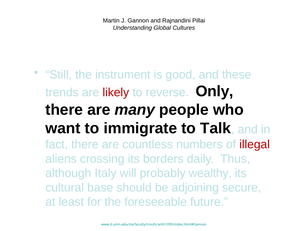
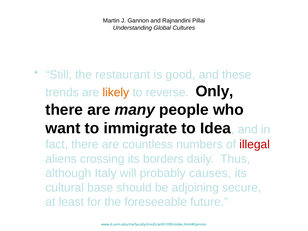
instrument: instrument -> restaurant
likely colour: red -> orange
Talk: Talk -> Idea
wealthy: wealthy -> causes
